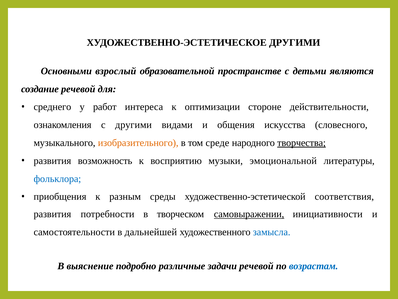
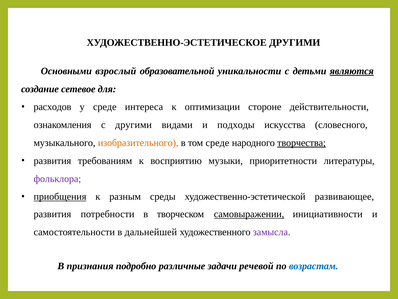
пространстве: пространстве -> уникальности
являются underline: none -> present
создание речевой: речевой -> сетевое
среднего: среднего -> расходов
у работ: работ -> среде
общения: общения -> подходы
возможность: возможность -> требованиям
эмоциональной: эмоциональной -> приоритетности
фольклора colour: blue -> purple
приобщения underline: none -> present
соответствия: соответствия -> развивающее
замысла colour: blue -> purple
выяснение: выяснение -> признания
